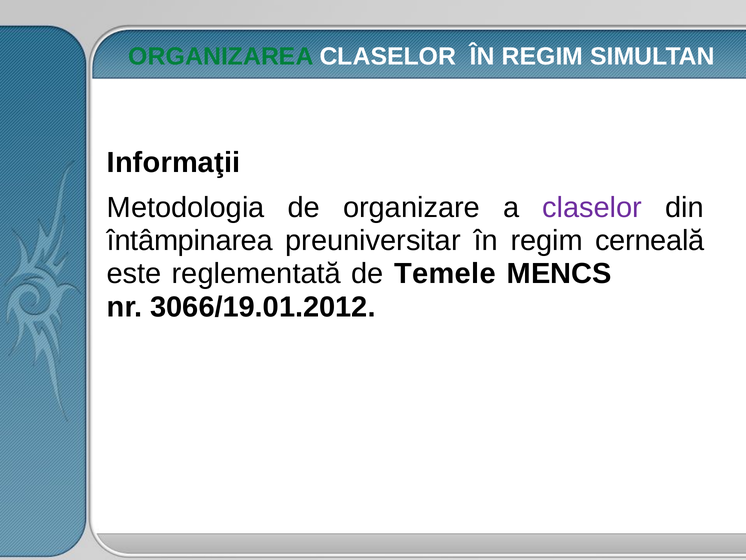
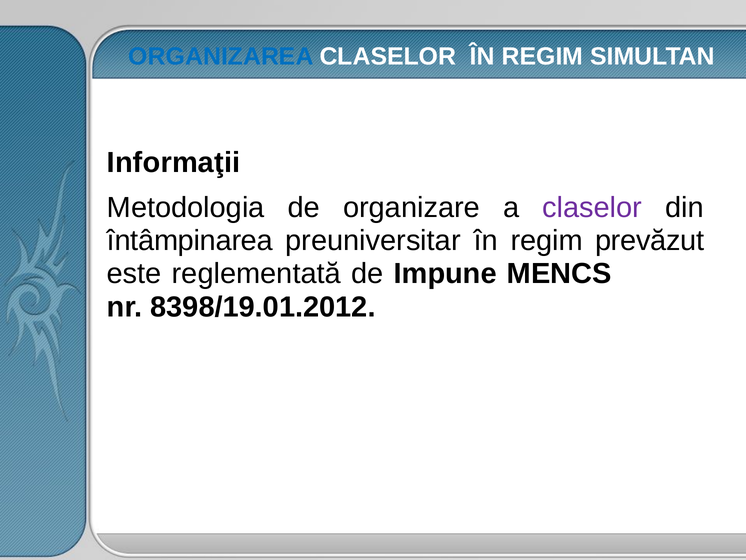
ORGANIZAREA colour: green -> blue
cerneală: cerneală -> prevăzut
Temele: Temele -> Impune
3066/19.01.2012: 3066/19.01.2012 -> 8398/19.01.2012
